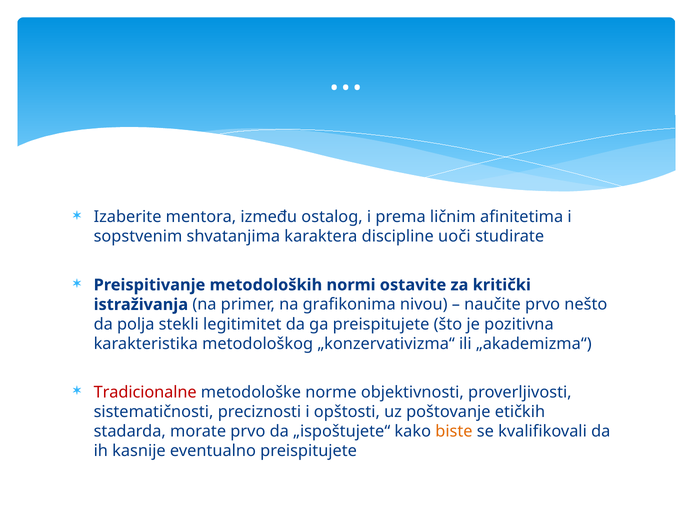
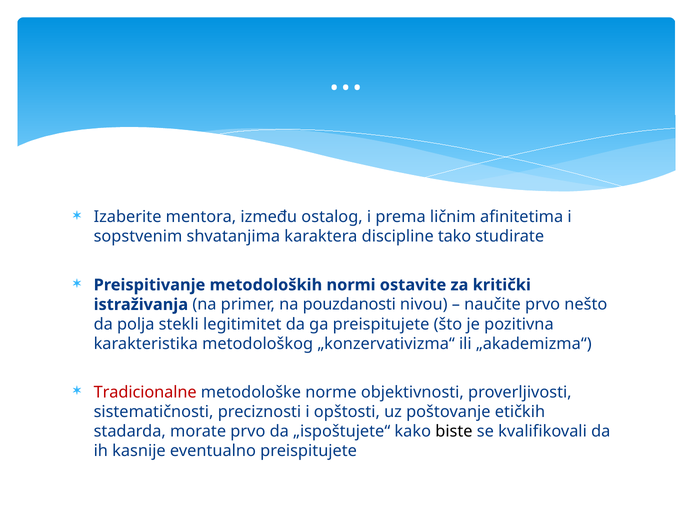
uoči: uoči -> tako
grafikonima: grafikonima -> pouzdanosti
biste colour: orange -> black
